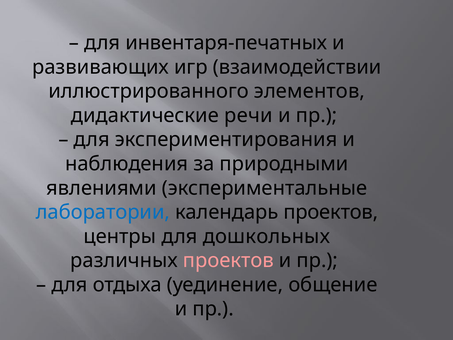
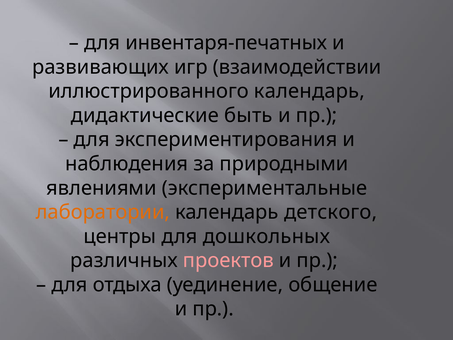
иллюстрированного элементов: элементов -> календарь
речи: речи -> быть
лаборатории colour: blue -> orange
календарь проектов: проектов -> детского
